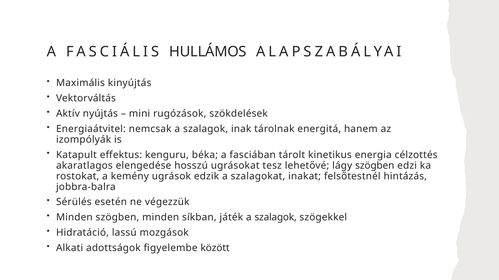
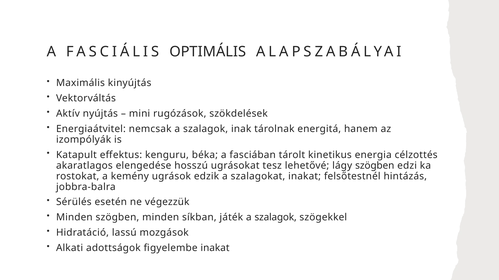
HULLÁMOS: HULLÁMOS -> OPTIMÁLIS
figyelembe között: között -> inakat
